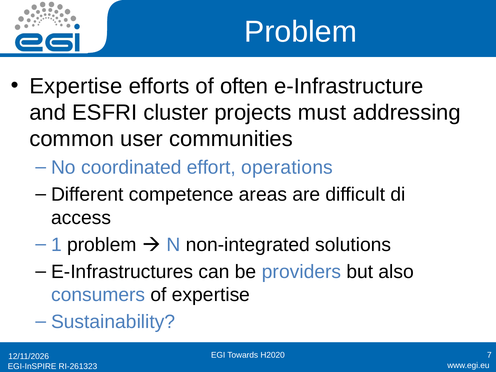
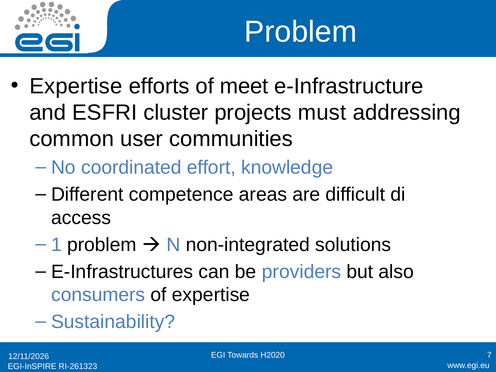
often: often -> meet
operations: operations -> knowledge
